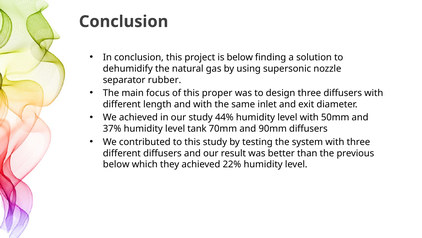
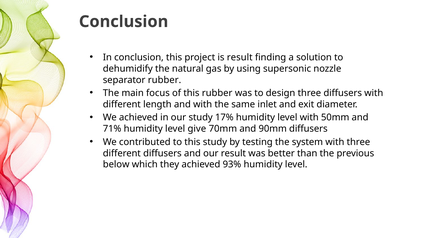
is below: below -> result
this proper: proper -> rubber
44%: 44% -> 17%
37%: 37% -> 71%
tank: tank -> give
22%: 22% -> 93%
